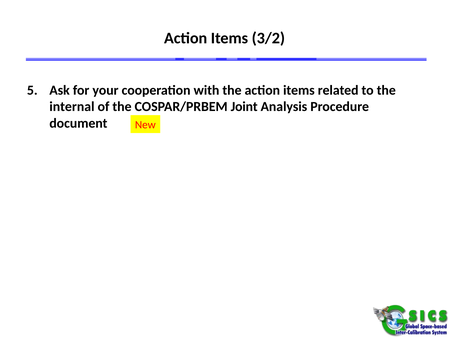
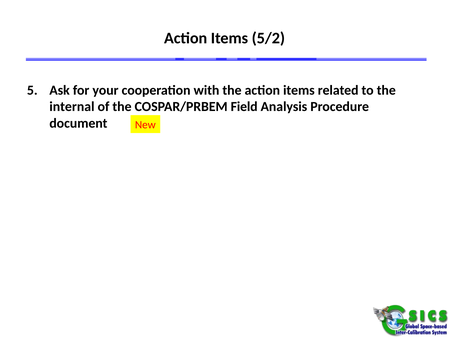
3/2: 3/2 -> 5/2
Joint: Joint -> Field
